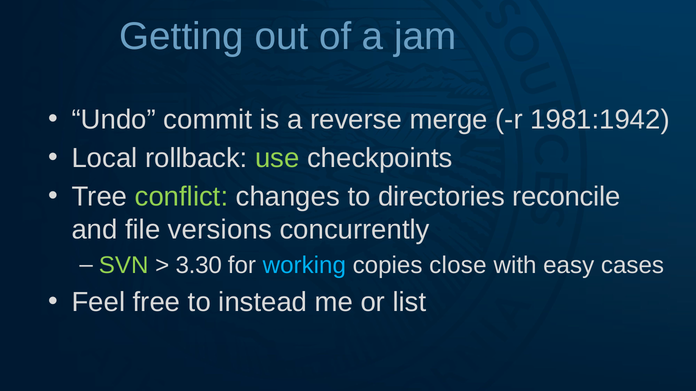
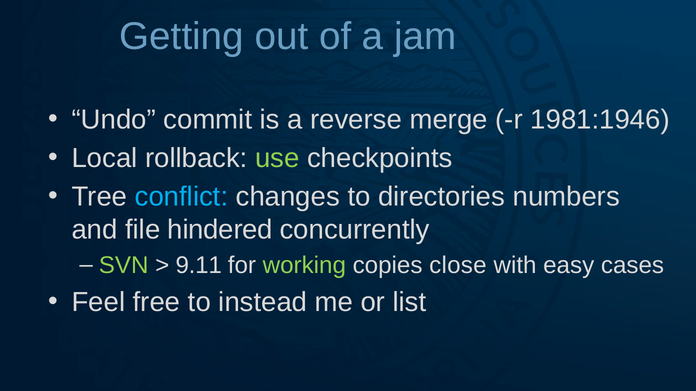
1981:1942: 1981:1942 -> 1981:1946
conflict colour: light green -> light blue
reconcile: reconcile -> numbers
versions: versions -> hindered
3.30: 3.30 -> 9.11
working colour: light blue -> light green
